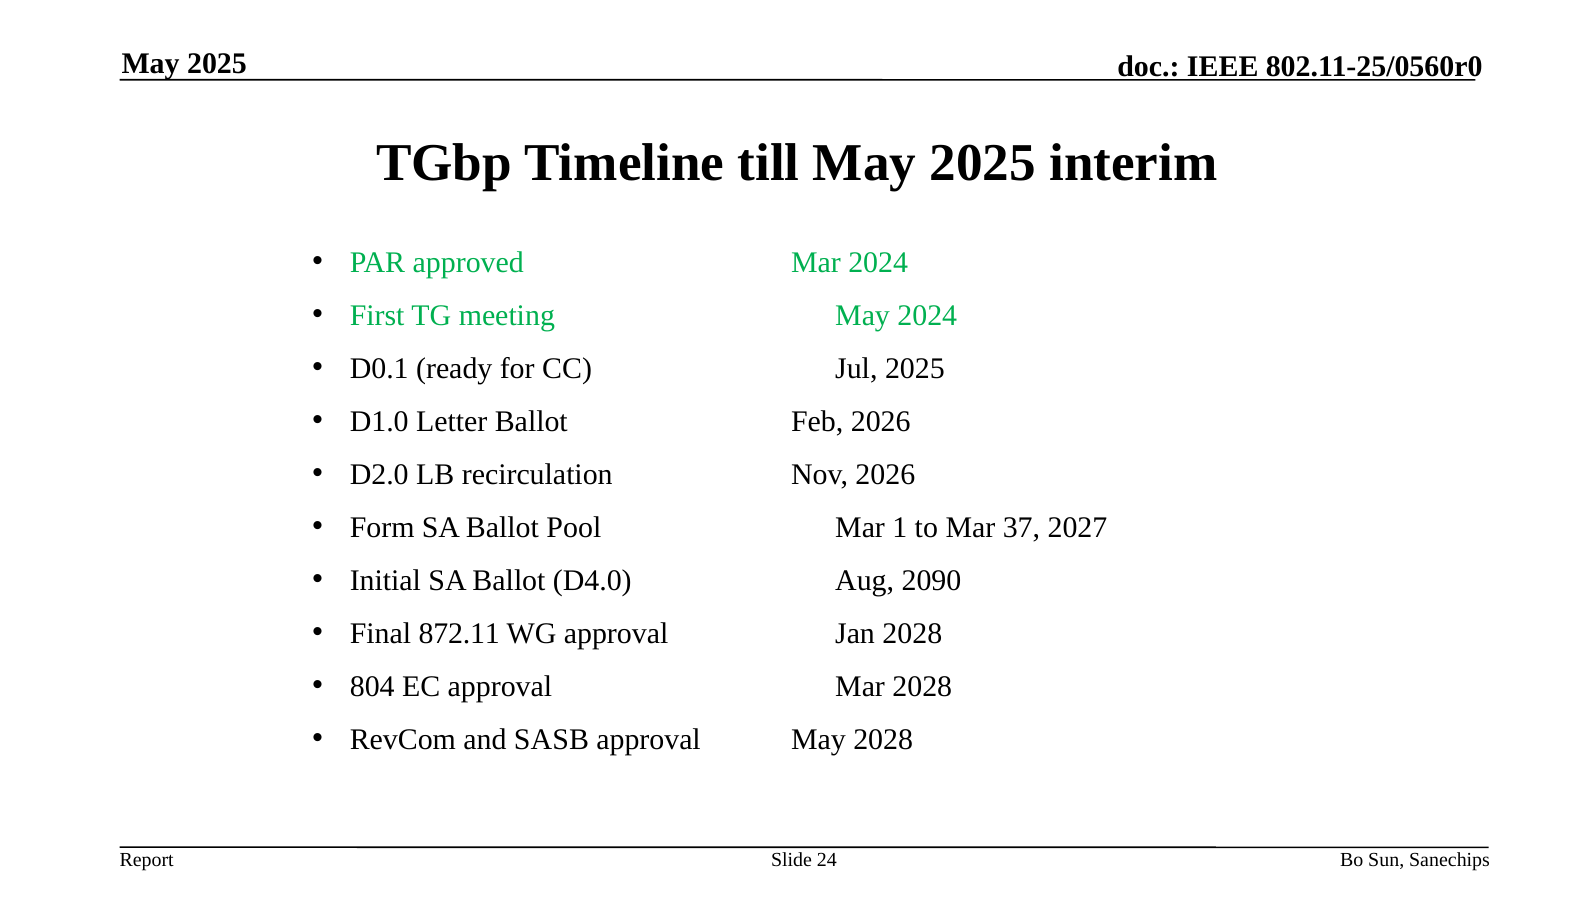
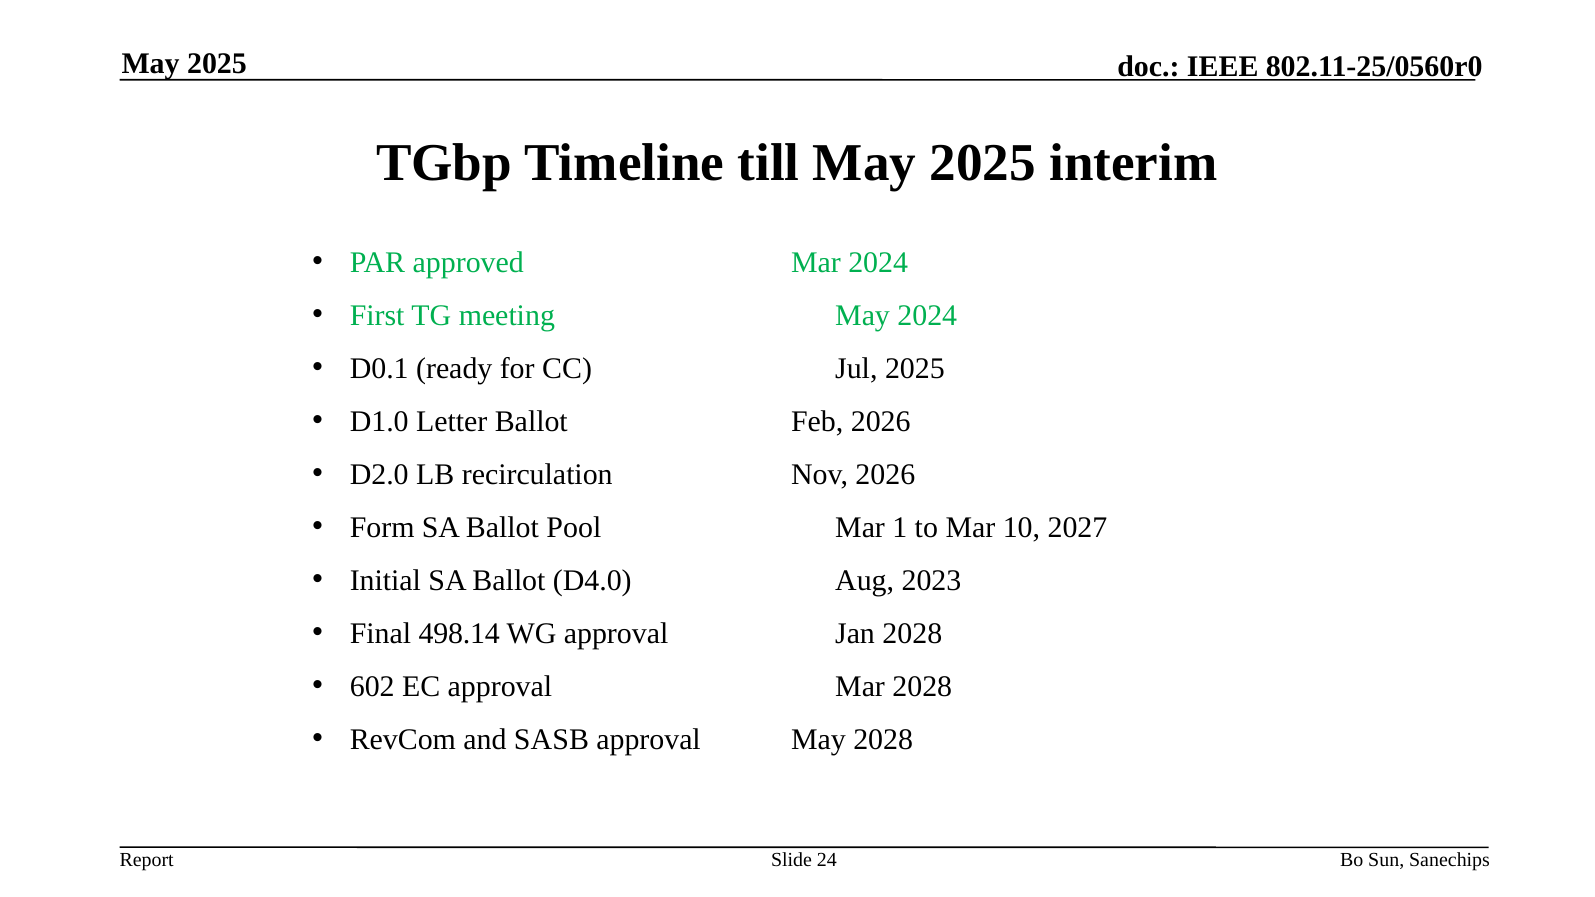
37: 37 -> 10
2090: 2090 -> 2023
872.11: 872.11 -> 498.14
804: 804 -> 602
